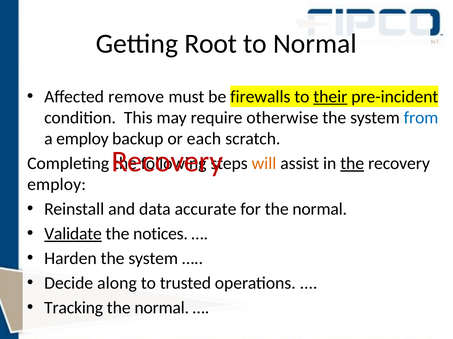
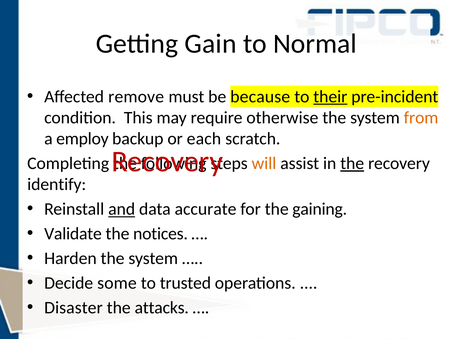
Root: Root -> Gain
firewalls: firewalls -> because
from colour: blue -> orange
employ at (57, 185): employ -> identify
and underline: none -> present
for the normal: normal -> gaining
Validate underline: present -> none
along: along -> some
Tracking: Tracking -> Disaster
normal at (162, 308): normal -> attacks
